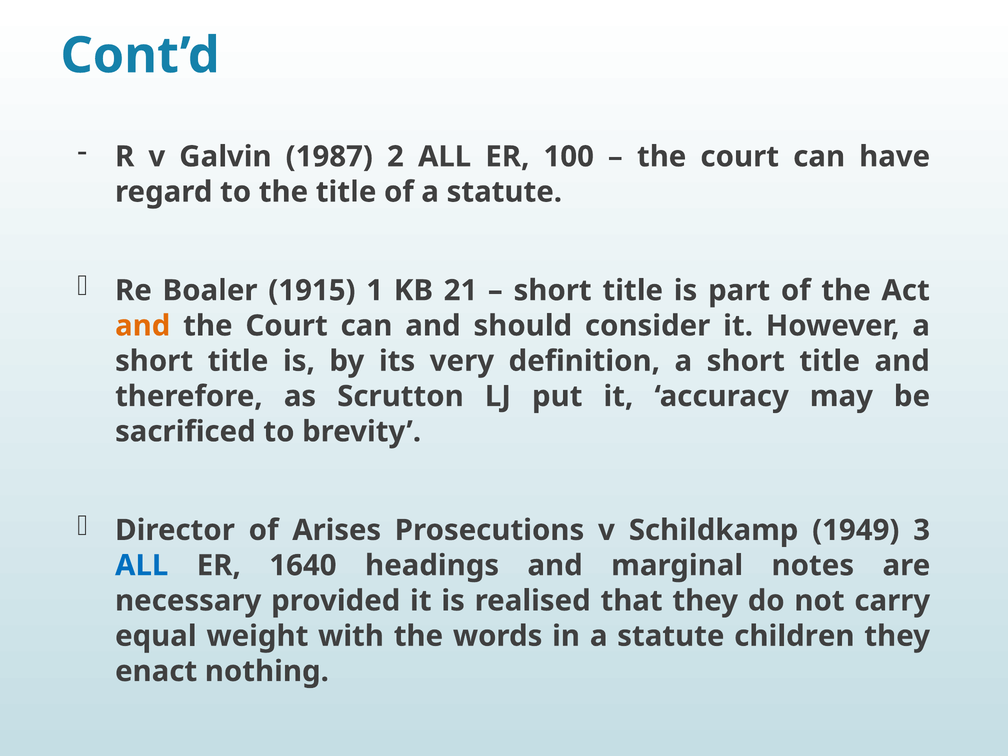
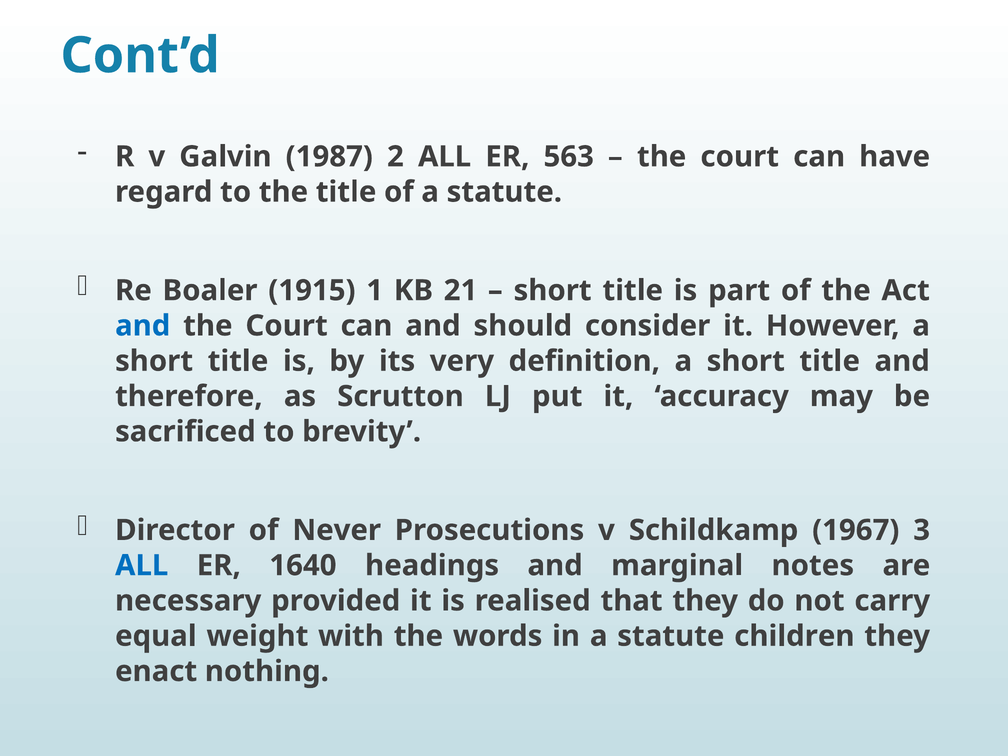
100: 100 -> 563
and at (143, 326) colour: orange -> blue
Arises: Arises -> Never
1949: 1949 -> 1967
